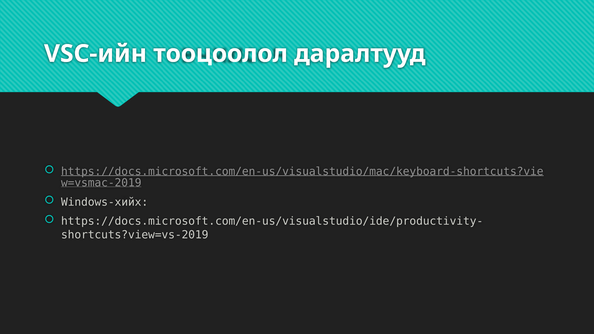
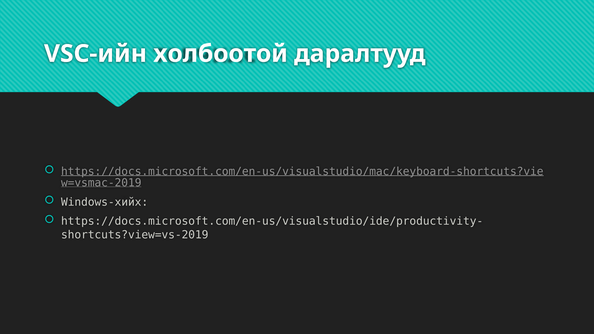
тооцоолол: тооцоолол -> холбоотой
